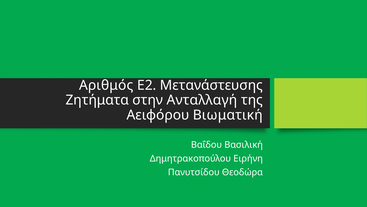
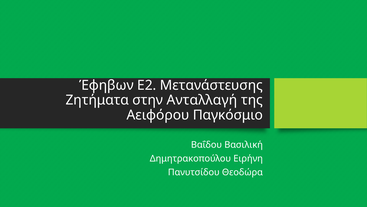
Αριθμός: Αριθμός -> Έφηβων
Βιωματική: Βιωματική -> Παγκόσμιο
